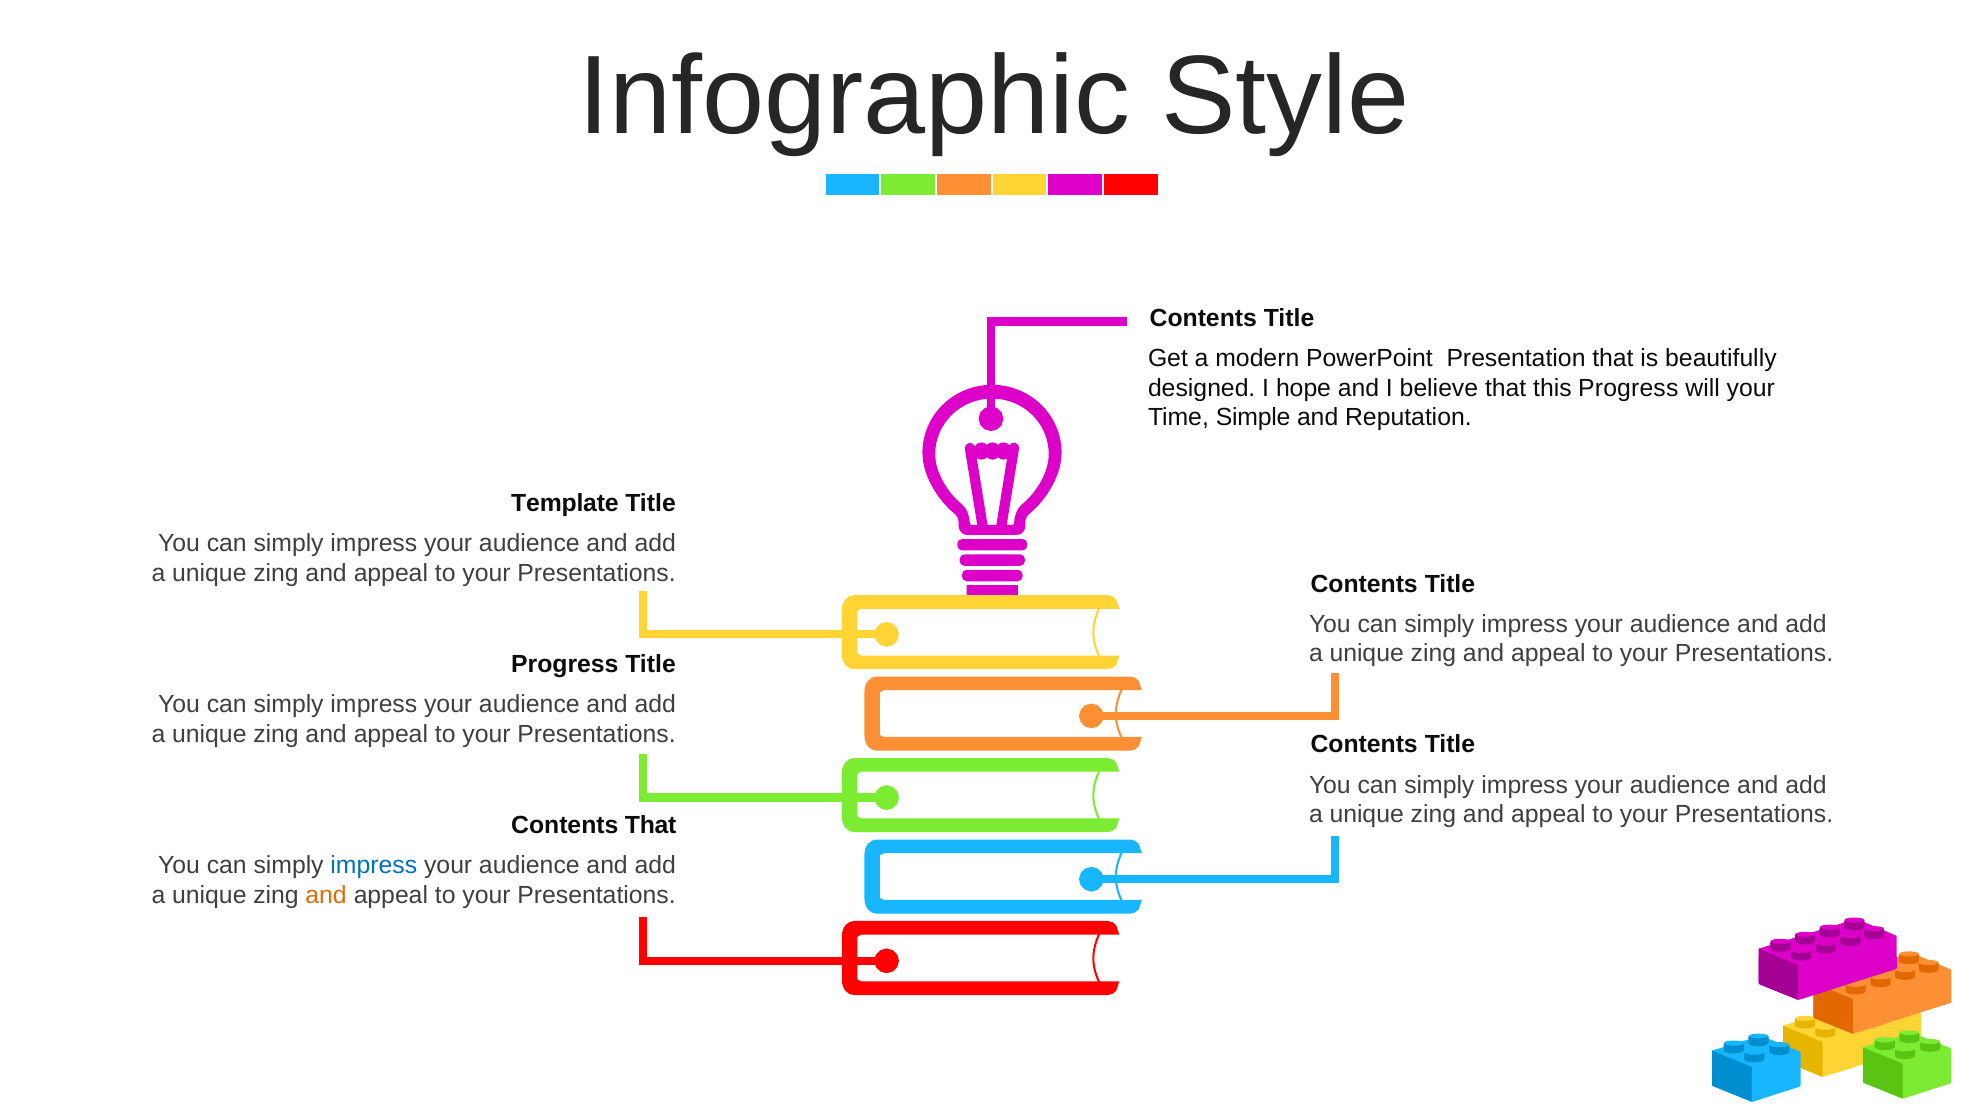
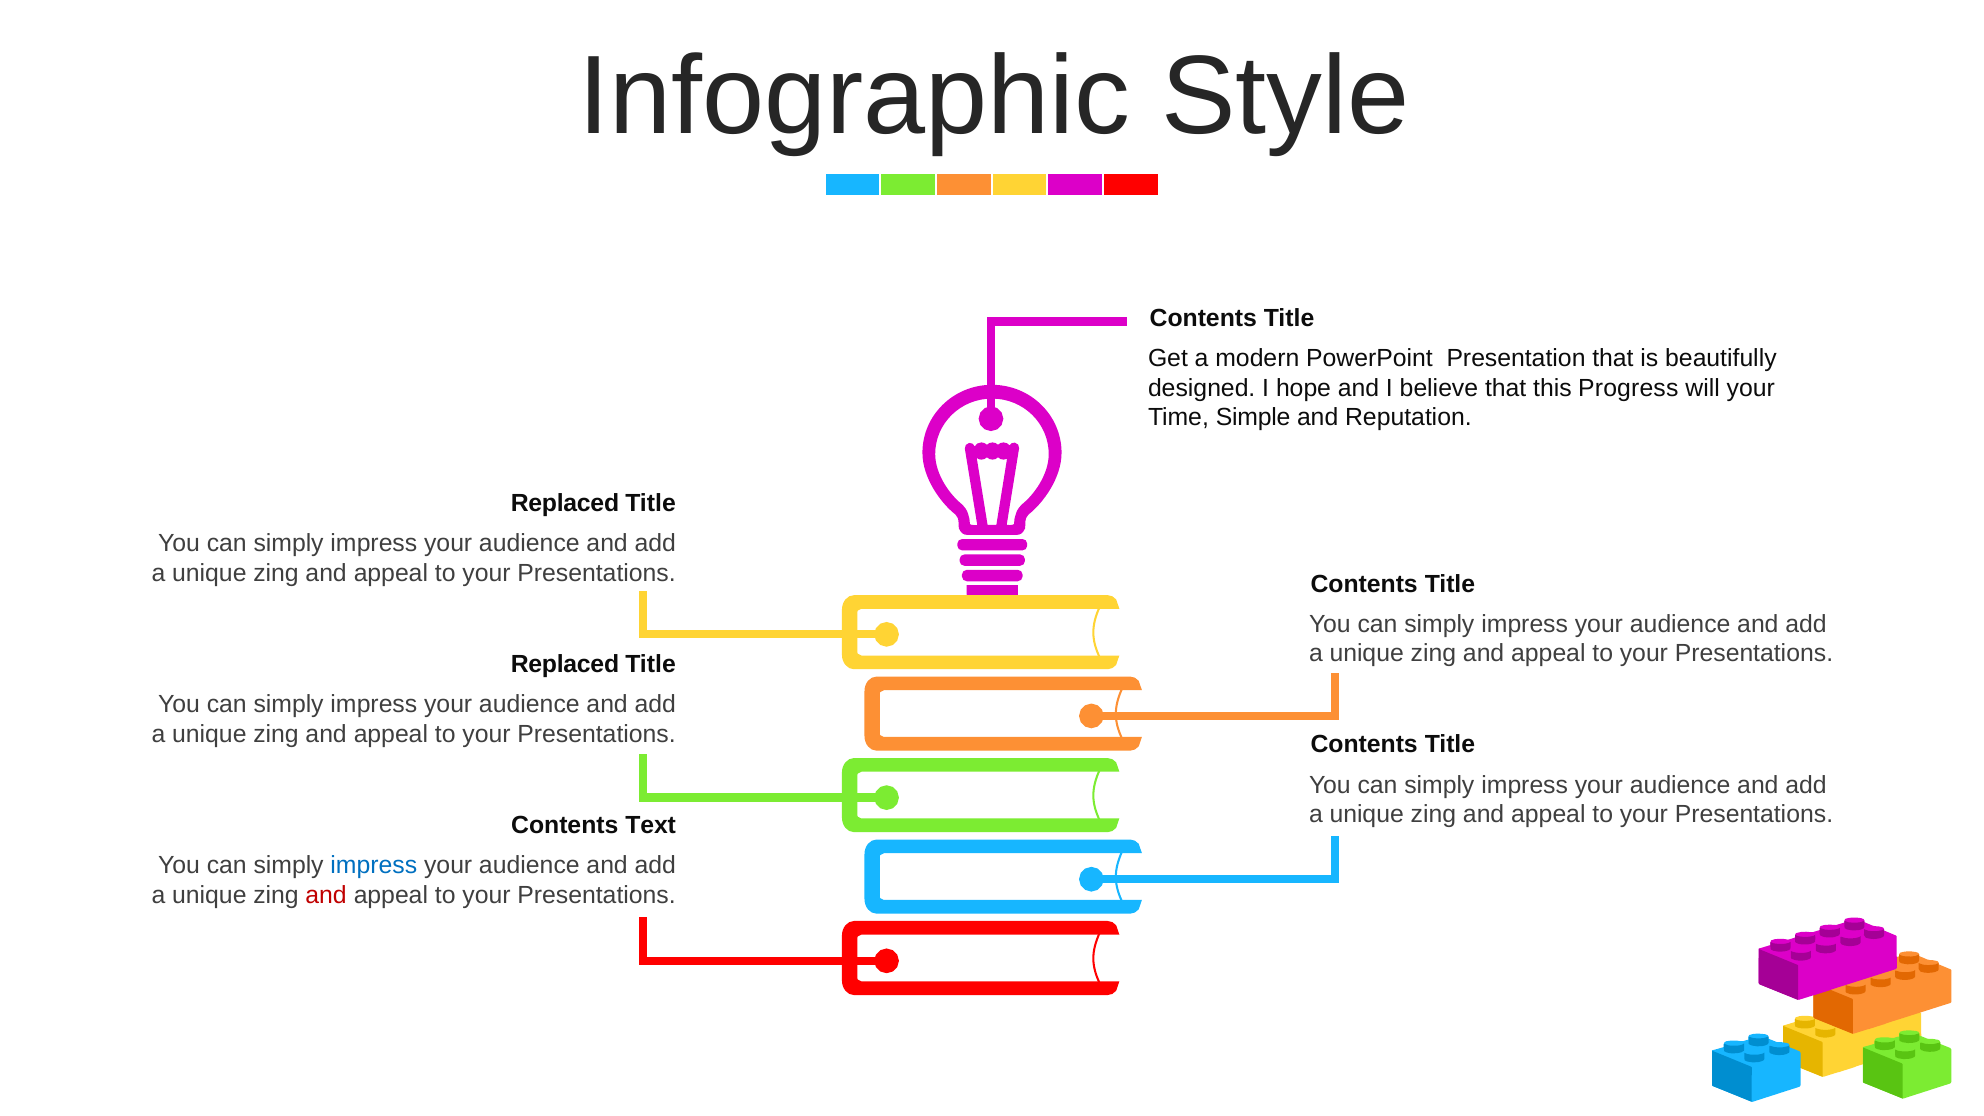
Template at (565, 503): Template -> Replaced
Progress at (565, 664): Progress -> Replaced
Contents That: That -> Text
and at (326, 895) colour: orange -> red
